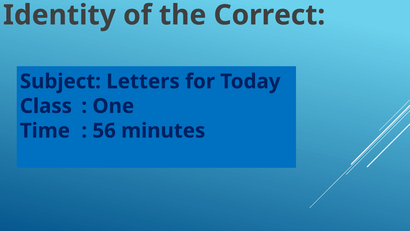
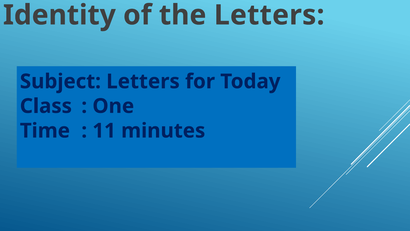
the Correct: Correct -> Letters
56: 56 -> 11
